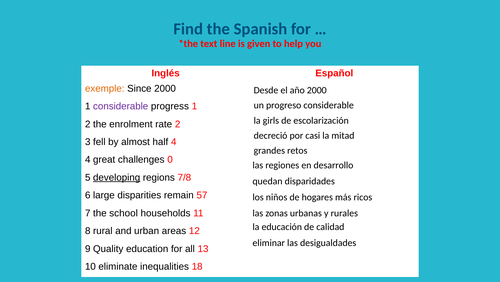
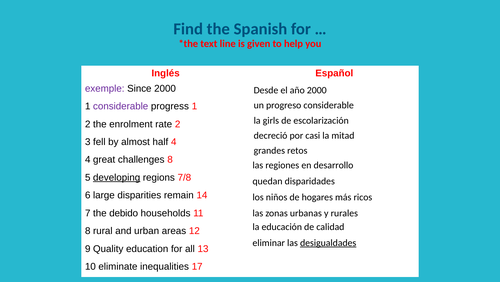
exemple colour: orange -> purple
challenges 0: 0 -> 8
57: 57 -> 14
school: school -> debido
desigualdades underline: none -> present
18: 18 -> 17
